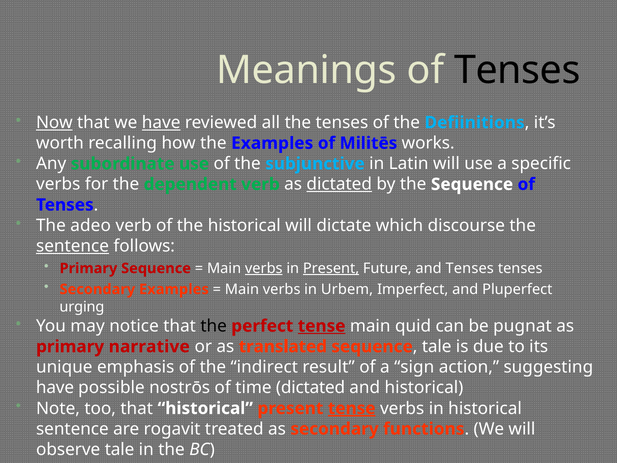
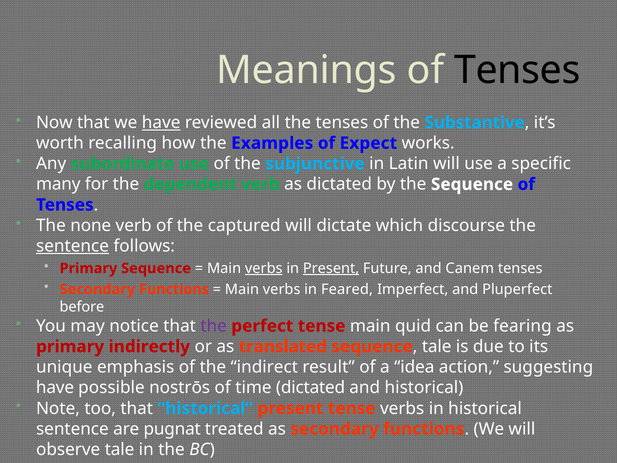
Now underline: present -> none
Defiinitions: Defiinitions -> Substantive
Militēs: Militēs -> Expect
verbs at (58, 184): verbs -> many
dictated at (339, 184) underline: present -> none
adeo: adeo -> none
the historical: historical -> captured
and Tenses: Tenses -> Canem
Examples at (174, 289): Examples -> Functions
Urbem: Urbem -> Feared
urging: urging -> before
the at (214, 326) colour: black -> purple
tense at (322, 326) underline: present -> none
pugnat: pugnat -> fearing
narrative: narrative -> indirectly
sign: sign -> idea
historical at (205, 408) colour: white -> light blue
tense at (352, 408) underline: present -> none
rogavit: rogavit -> pugnat
